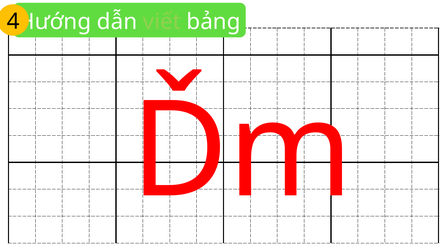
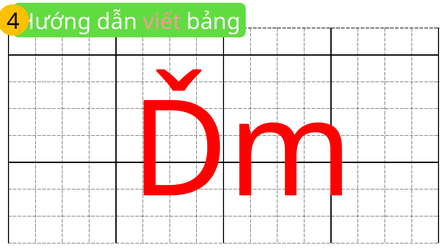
viết colour: light green -> pink
